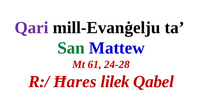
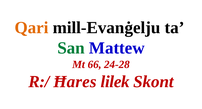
Qari colour: purple -> orange
61: 61 -> 66
Qabel: Qabel -> Skont
